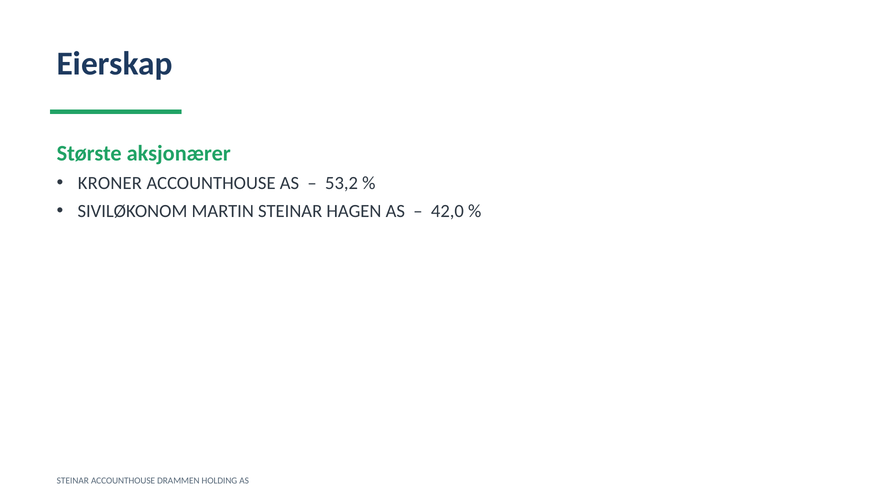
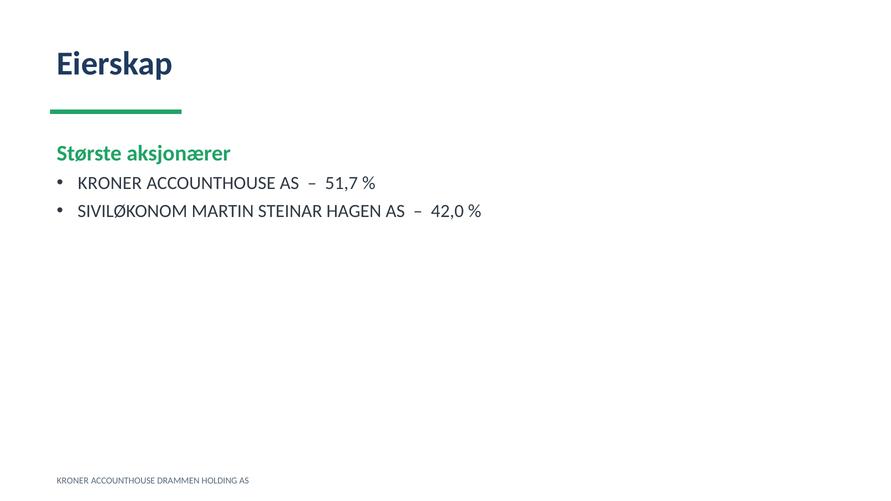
53,2: 53,2 -> 51,7
STEINAR at (73, 481): STEINAR -> KRONER
